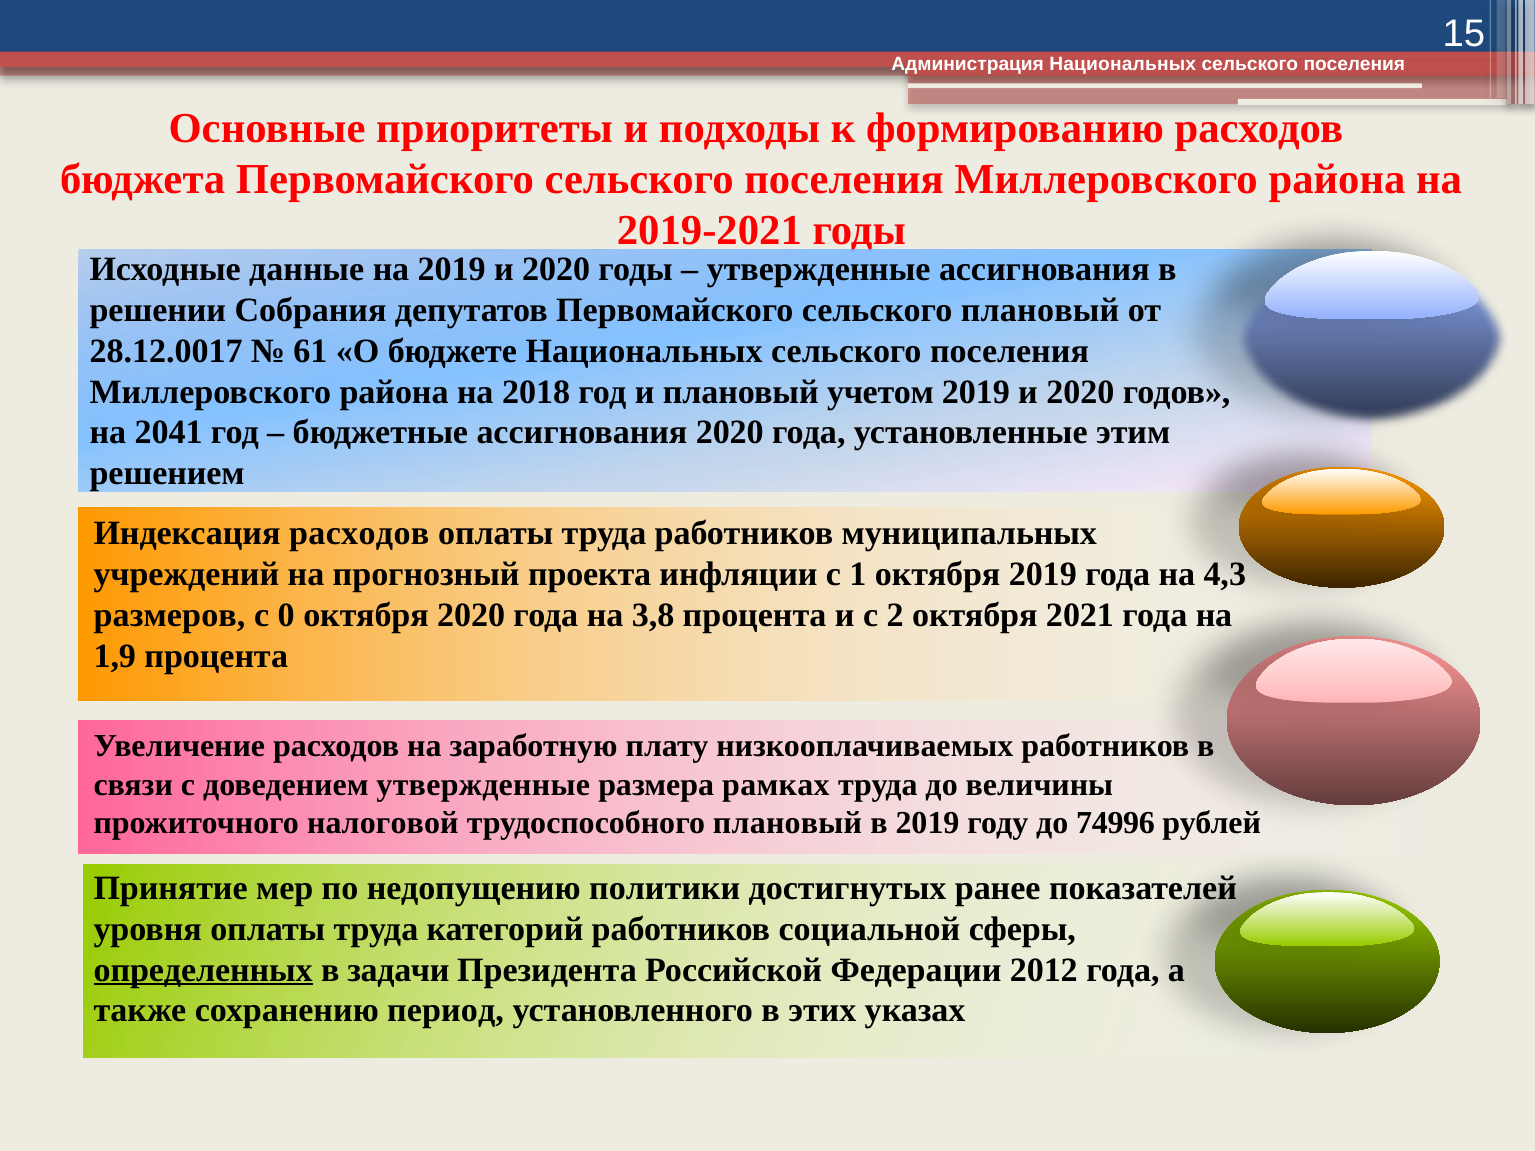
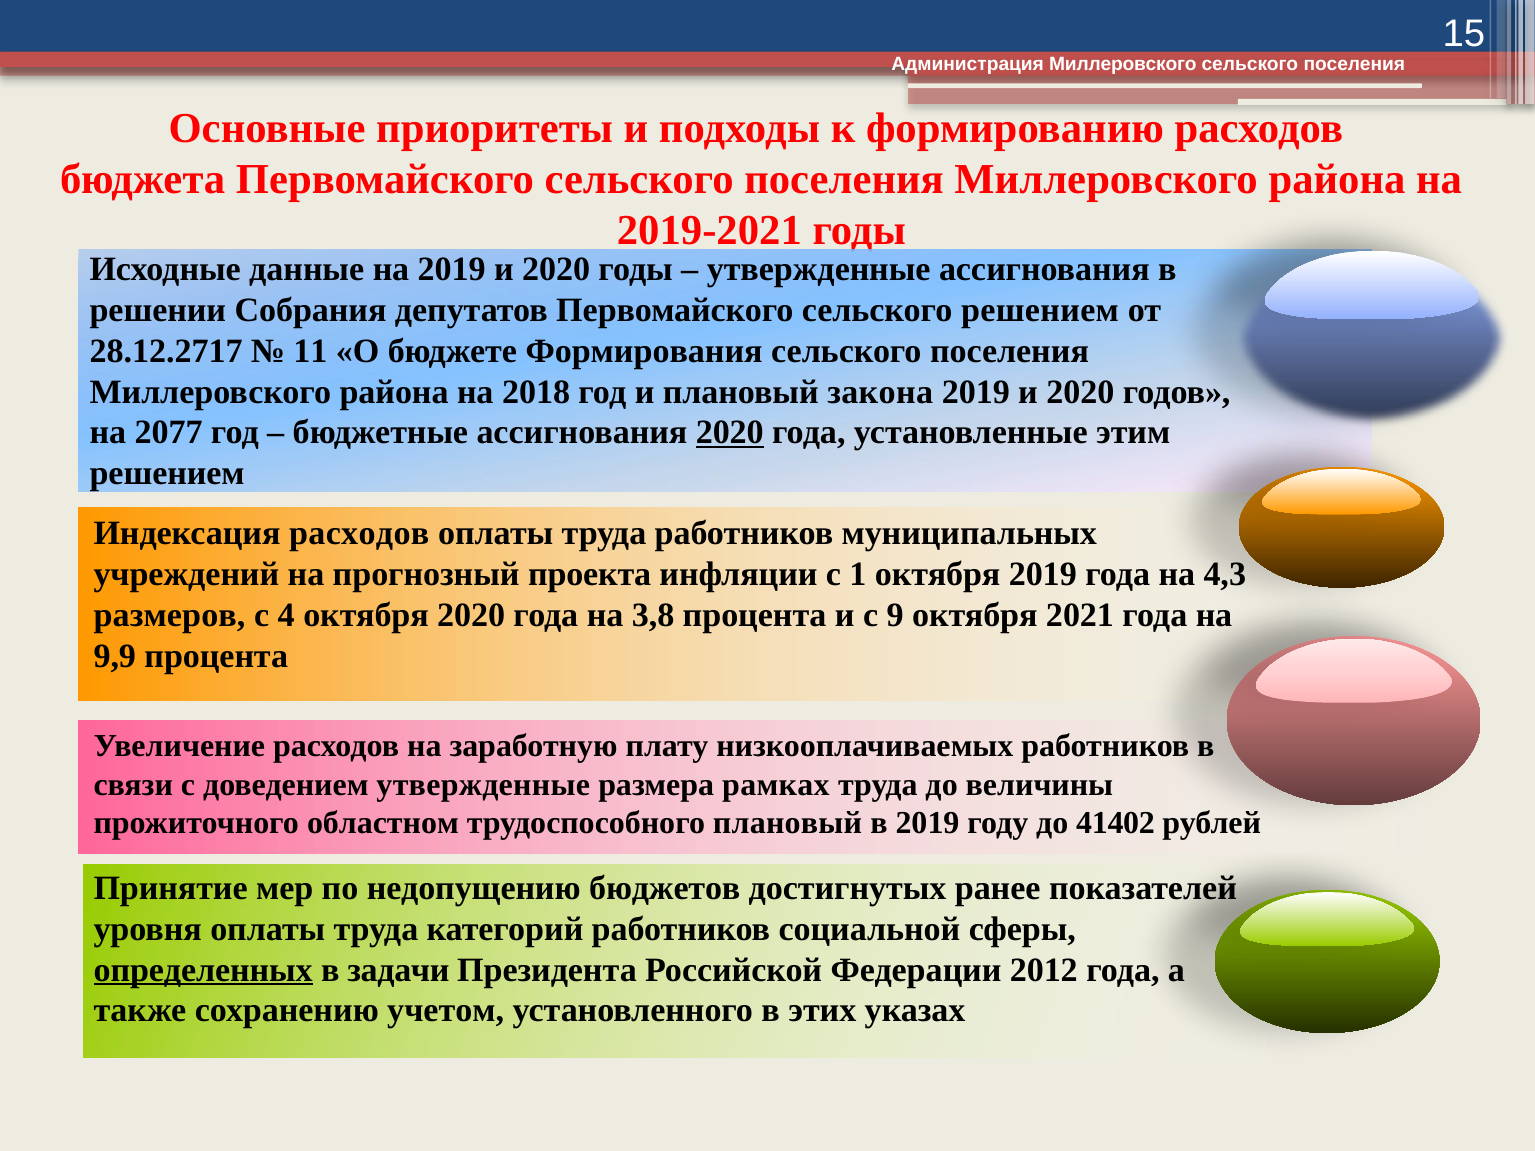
Администрация Национальных: Национальных -> Миллеровского
сельского плановый: плановый -> решением
28.12.0017: 28.12.0017 -> 28.12.2717
61: 61 -> 11
бюджете Национальных: Национальных -> Формирования
учетом: учетом -> закона
2041: 2041 -> 2077
2020 at (730, 433) underline: none -> present
0: 0 -> 4
2: 2 -> 9
1,9: 1,9 -> 9,9
налоговой: налоговой -> областном
74996: 74996 -> 41402
политики: политики -> бюджетов
период: период -> учетом
